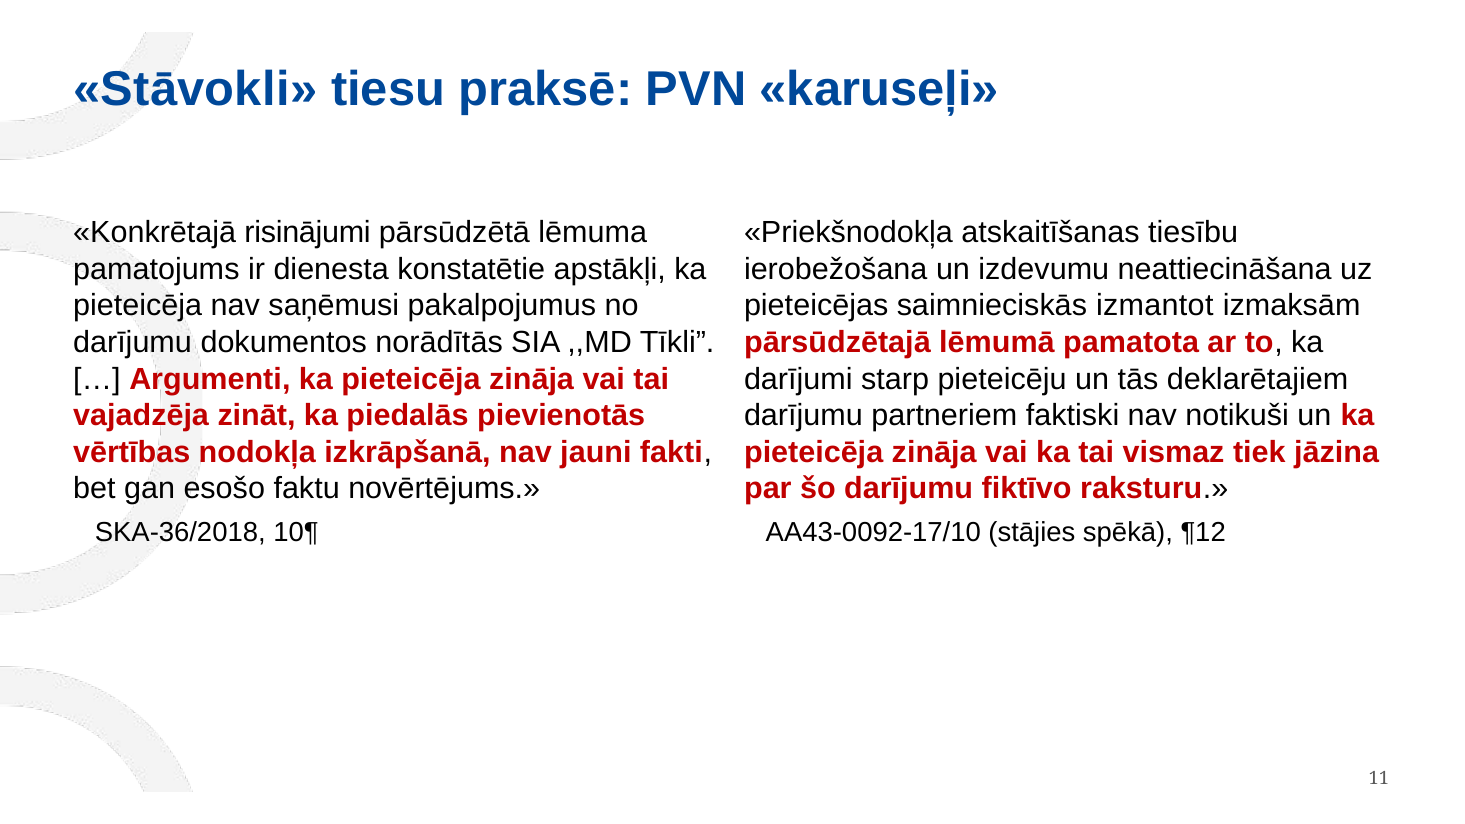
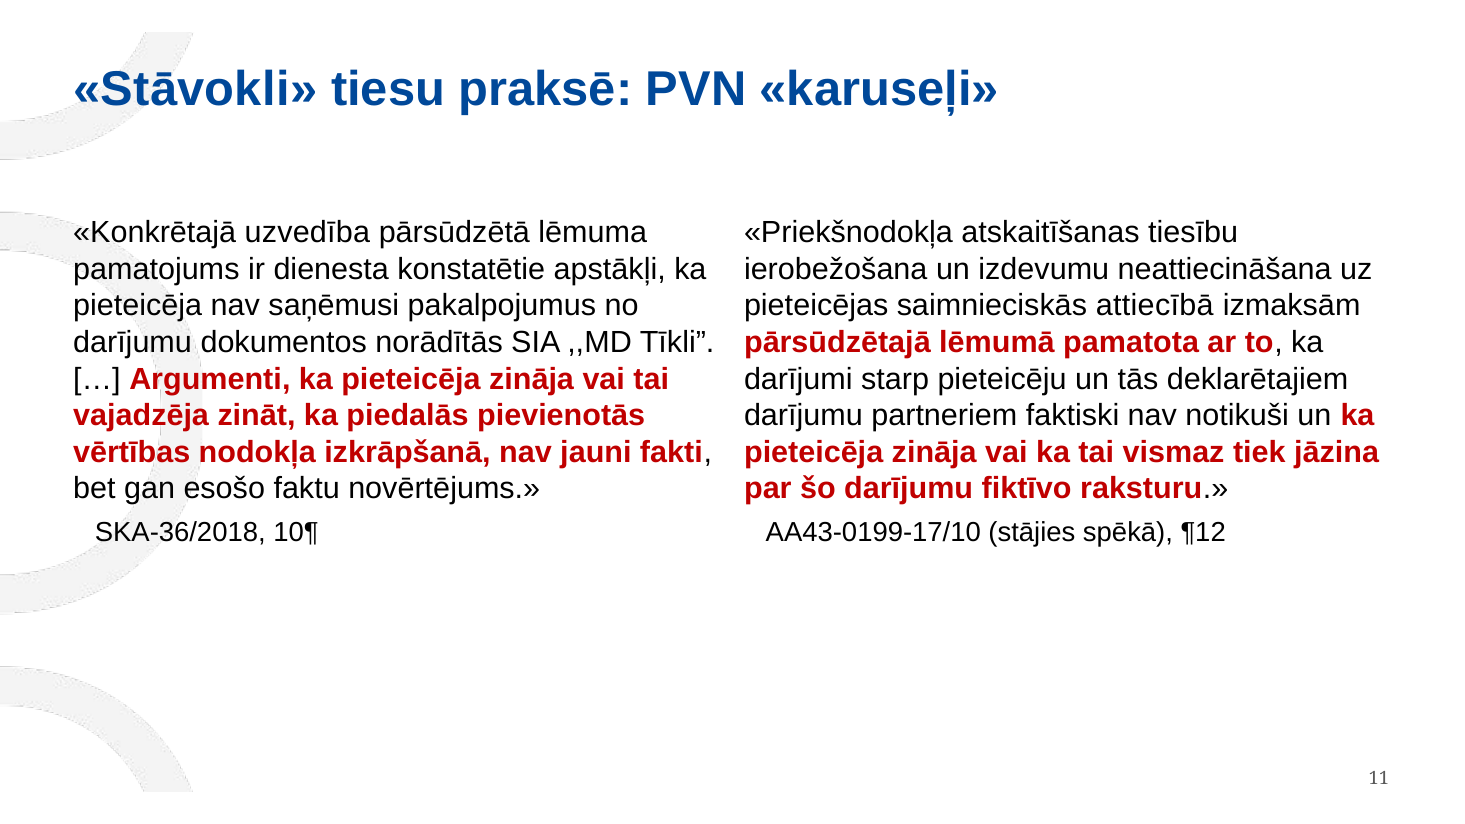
risinājumi: risinājumi -> uzvedība
izmantot: izmantot -> attiecībā
AA43-0092-17/10: AA43-0092-17/10 -> AA43-0199-17/10
